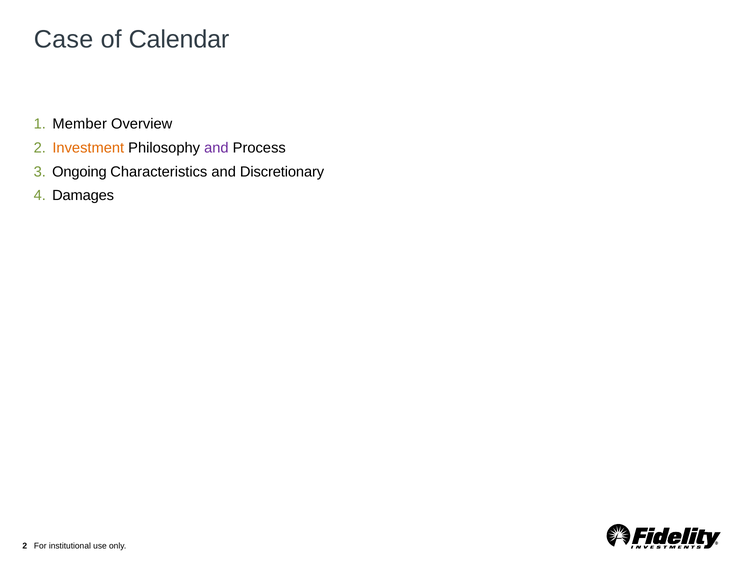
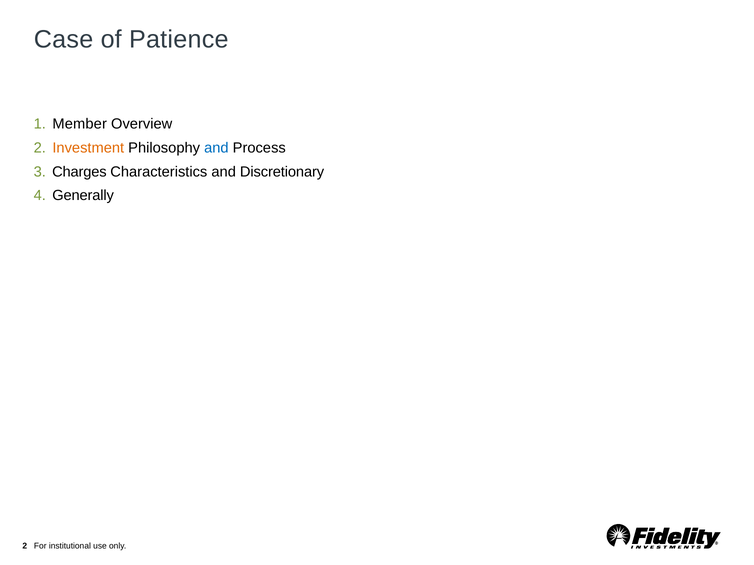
Calendar: Calendar -> Patience
and at (216, 148) colour: purple -> blue
Ongoing: Ongoing -> Charges
Damages: Damages -> Generally
